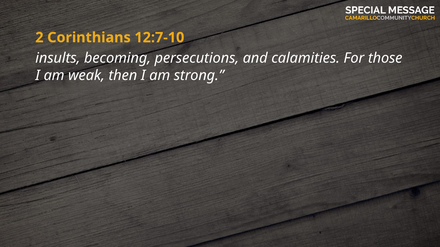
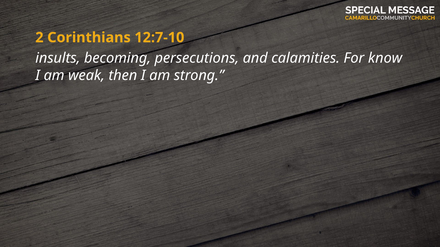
those: those -> know
